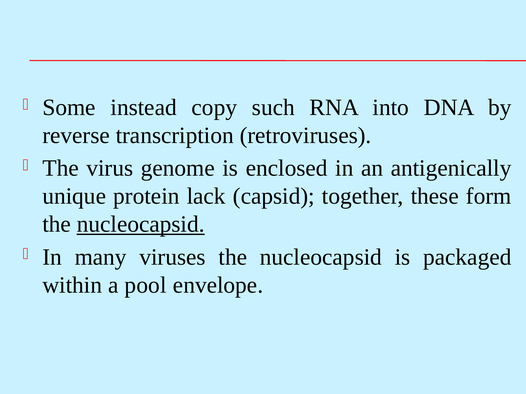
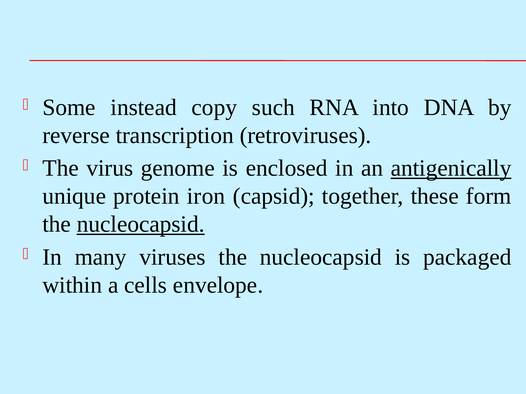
antigenically underline: none -> present
lack: lack -> iron
pool: pool -> cells
